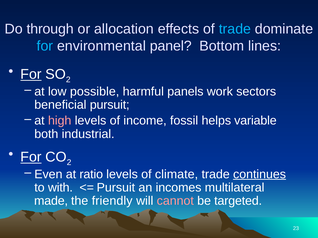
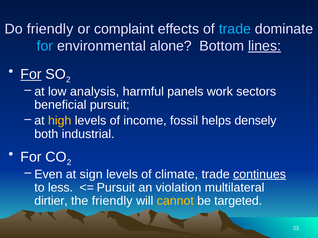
Do through: through -> friendly
allocation: allocation -> complaint
panel: panel -> alone
lines underline: none -> present
possible: possible -> analysis
high colour: pink -> yellow
variable: variable -> densely
For at (31, 157) underline: present -> none
ratio: ratio -> sign
with: with -> less
incomes: incomes -> violation
made: made -> dirtier
cannot colour: pink -> yellow
